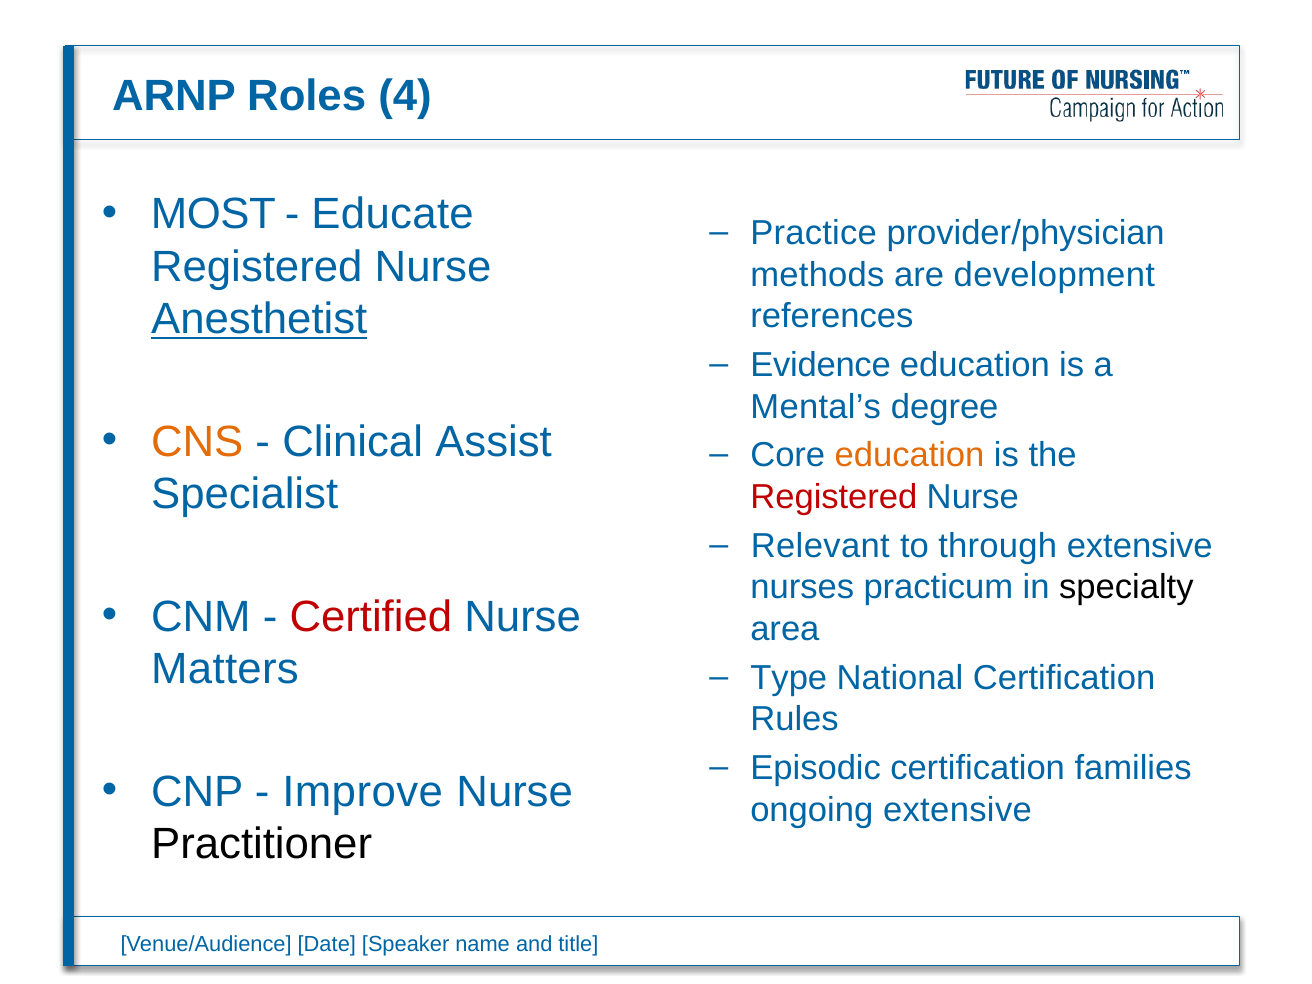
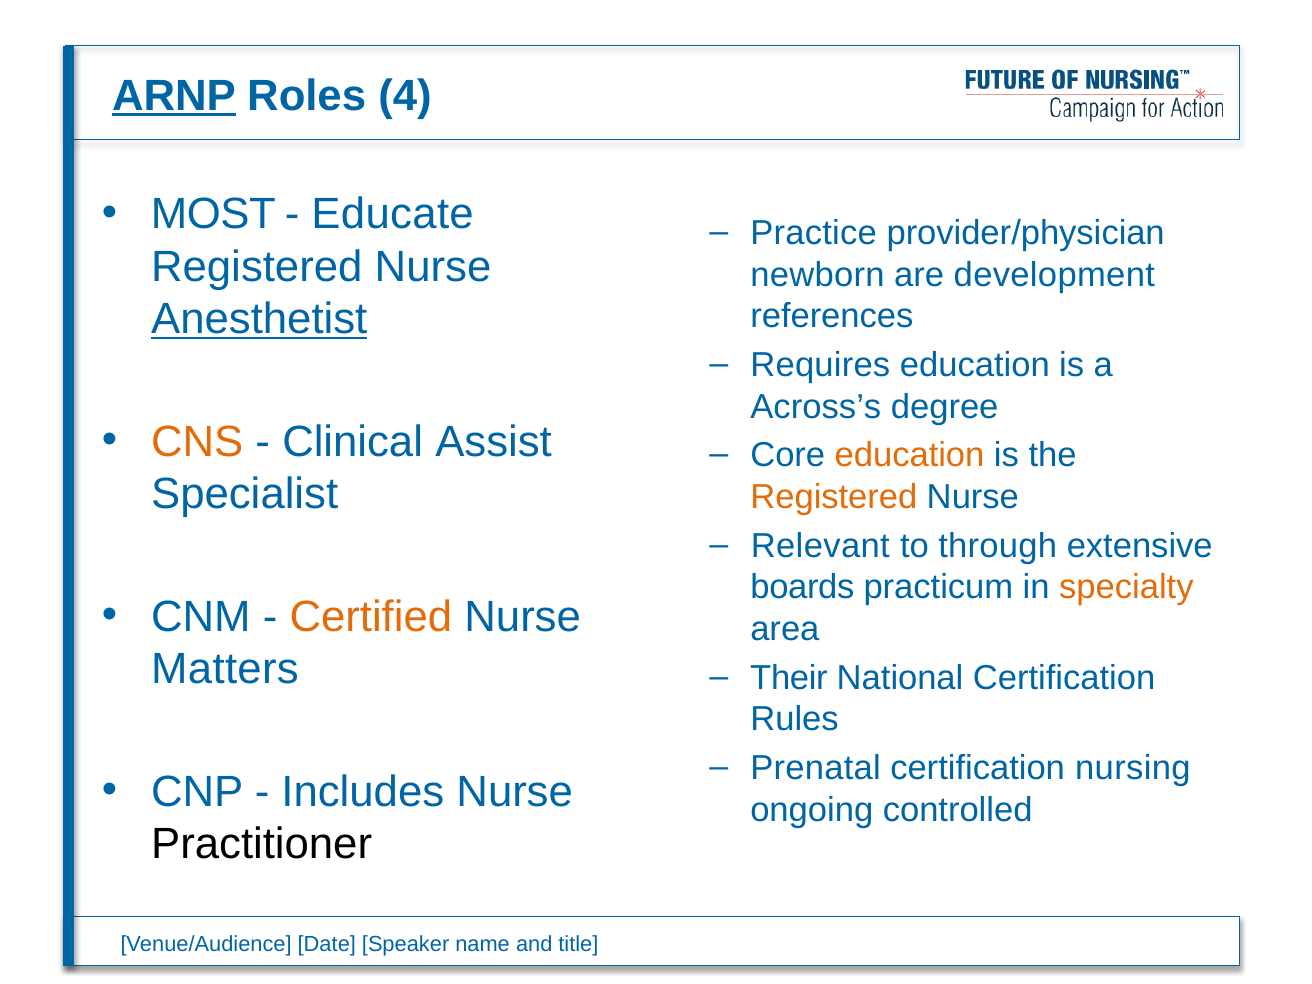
ARNP underline: none -> present
methods: methods -> newborn
Evidence: Evidence -> Requires
Mental’s: Mental’s -> Across’s
Registered at (834, 497) colour: red -> orange
nurses: nurses -> boards
specialty colour: black -> orange
Certified colour: red -> orange
Type: Type -> Their
Episodic: Episodic -> Prenatal
families: families -> nursing
Improve: Improve -> Includes
ongoing extensive: extensive -> controlled
